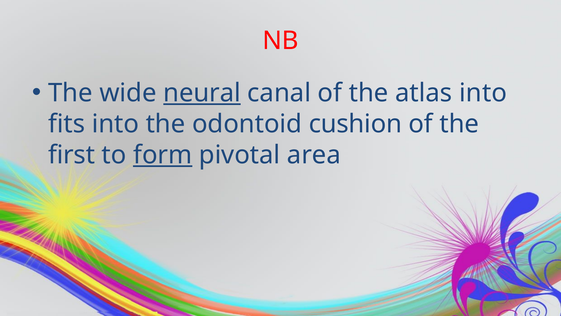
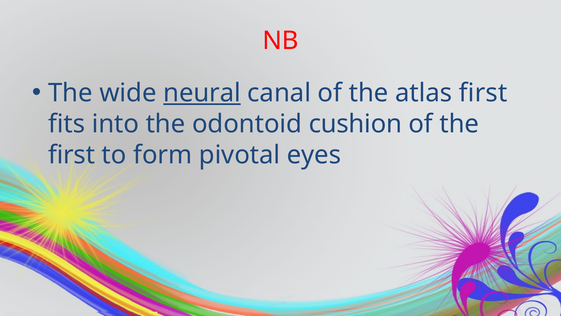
atlas into: into -> first
form underline: present -> none
area: area -> eyes
